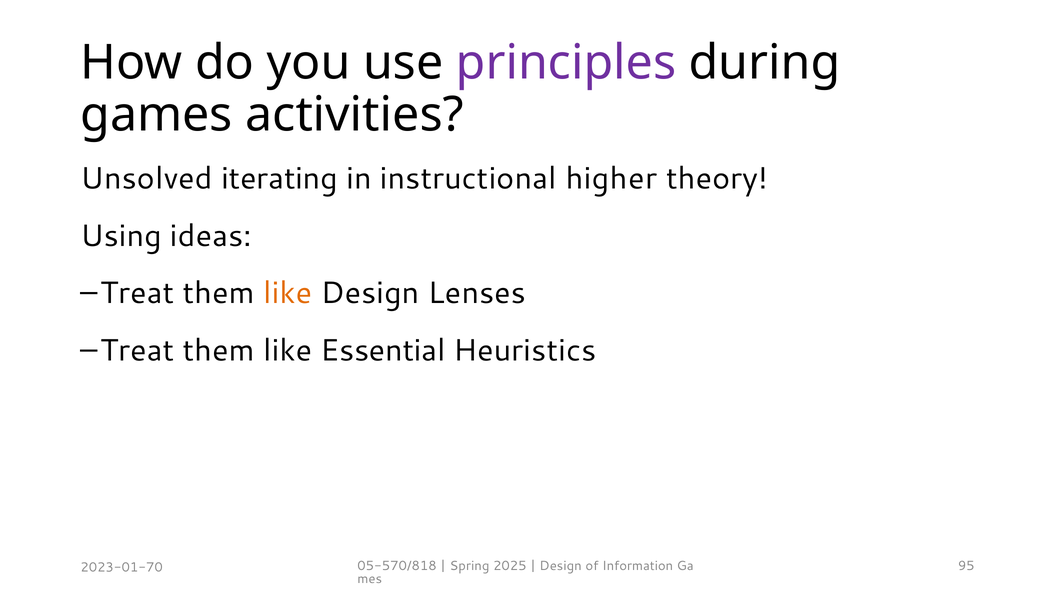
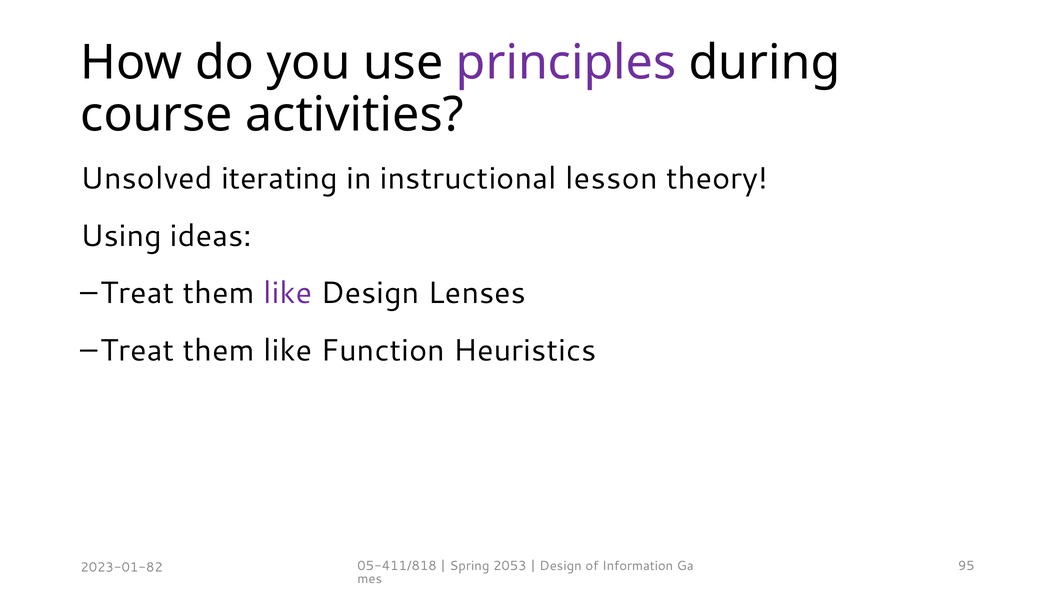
games: games -> course
higher: higher -> lesson
like at (288, 293) colour: orange -> purple
Essential: Essential -> Function
05-570/818: 05-570/818 -> 05-411/818
2025: 2025 -> 2053
2023-01-70: 2023-01-70 -> 2023-01-82
